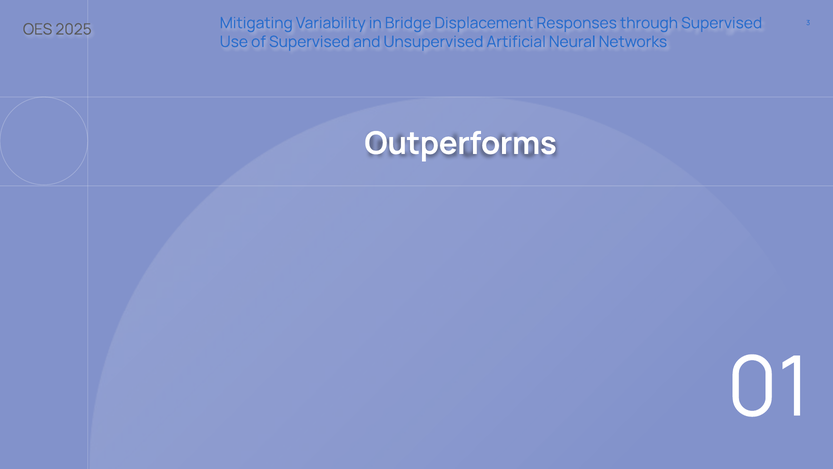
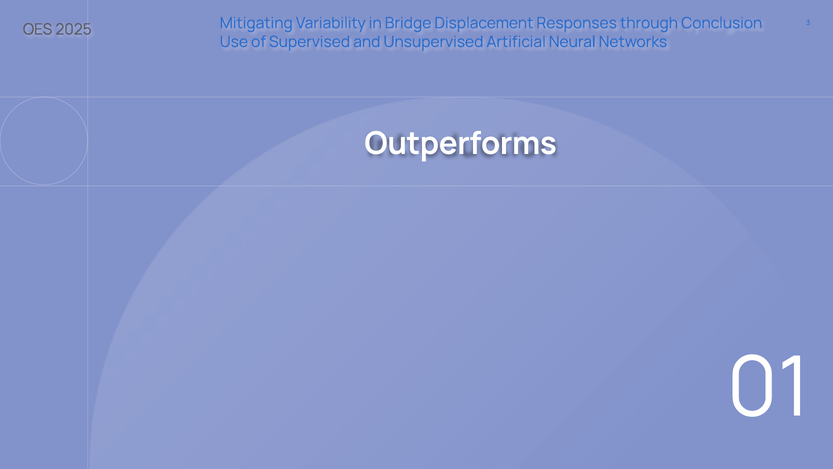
through Supervised: Supervised -> Conclusion
